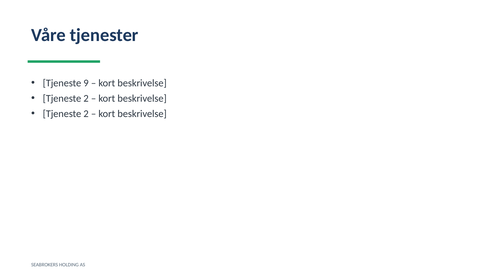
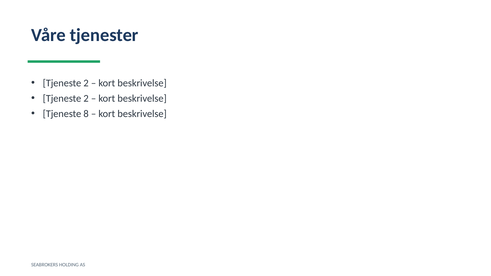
9 at (86, 83): 9 -> 2
2 at (86, 114): 2 -> 8
